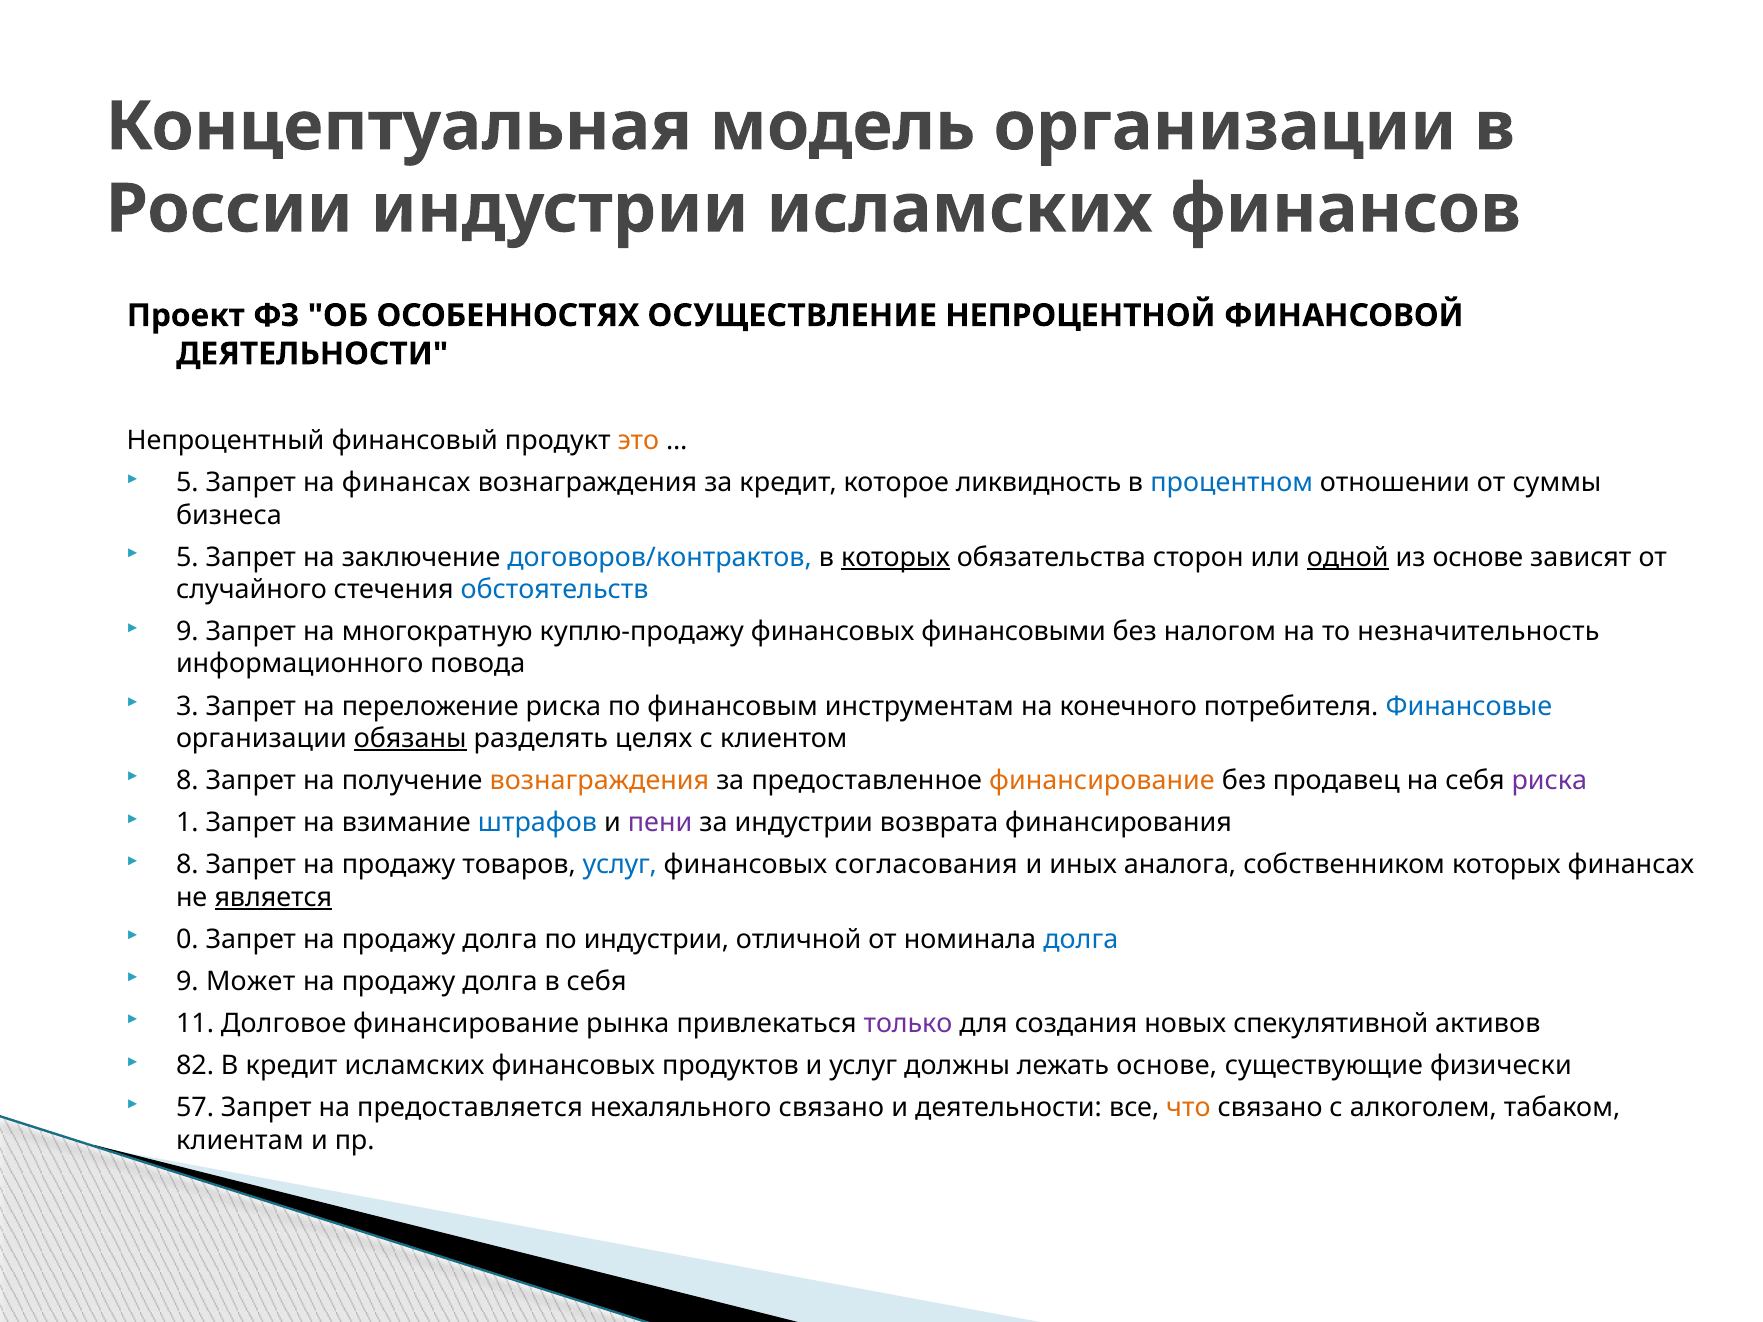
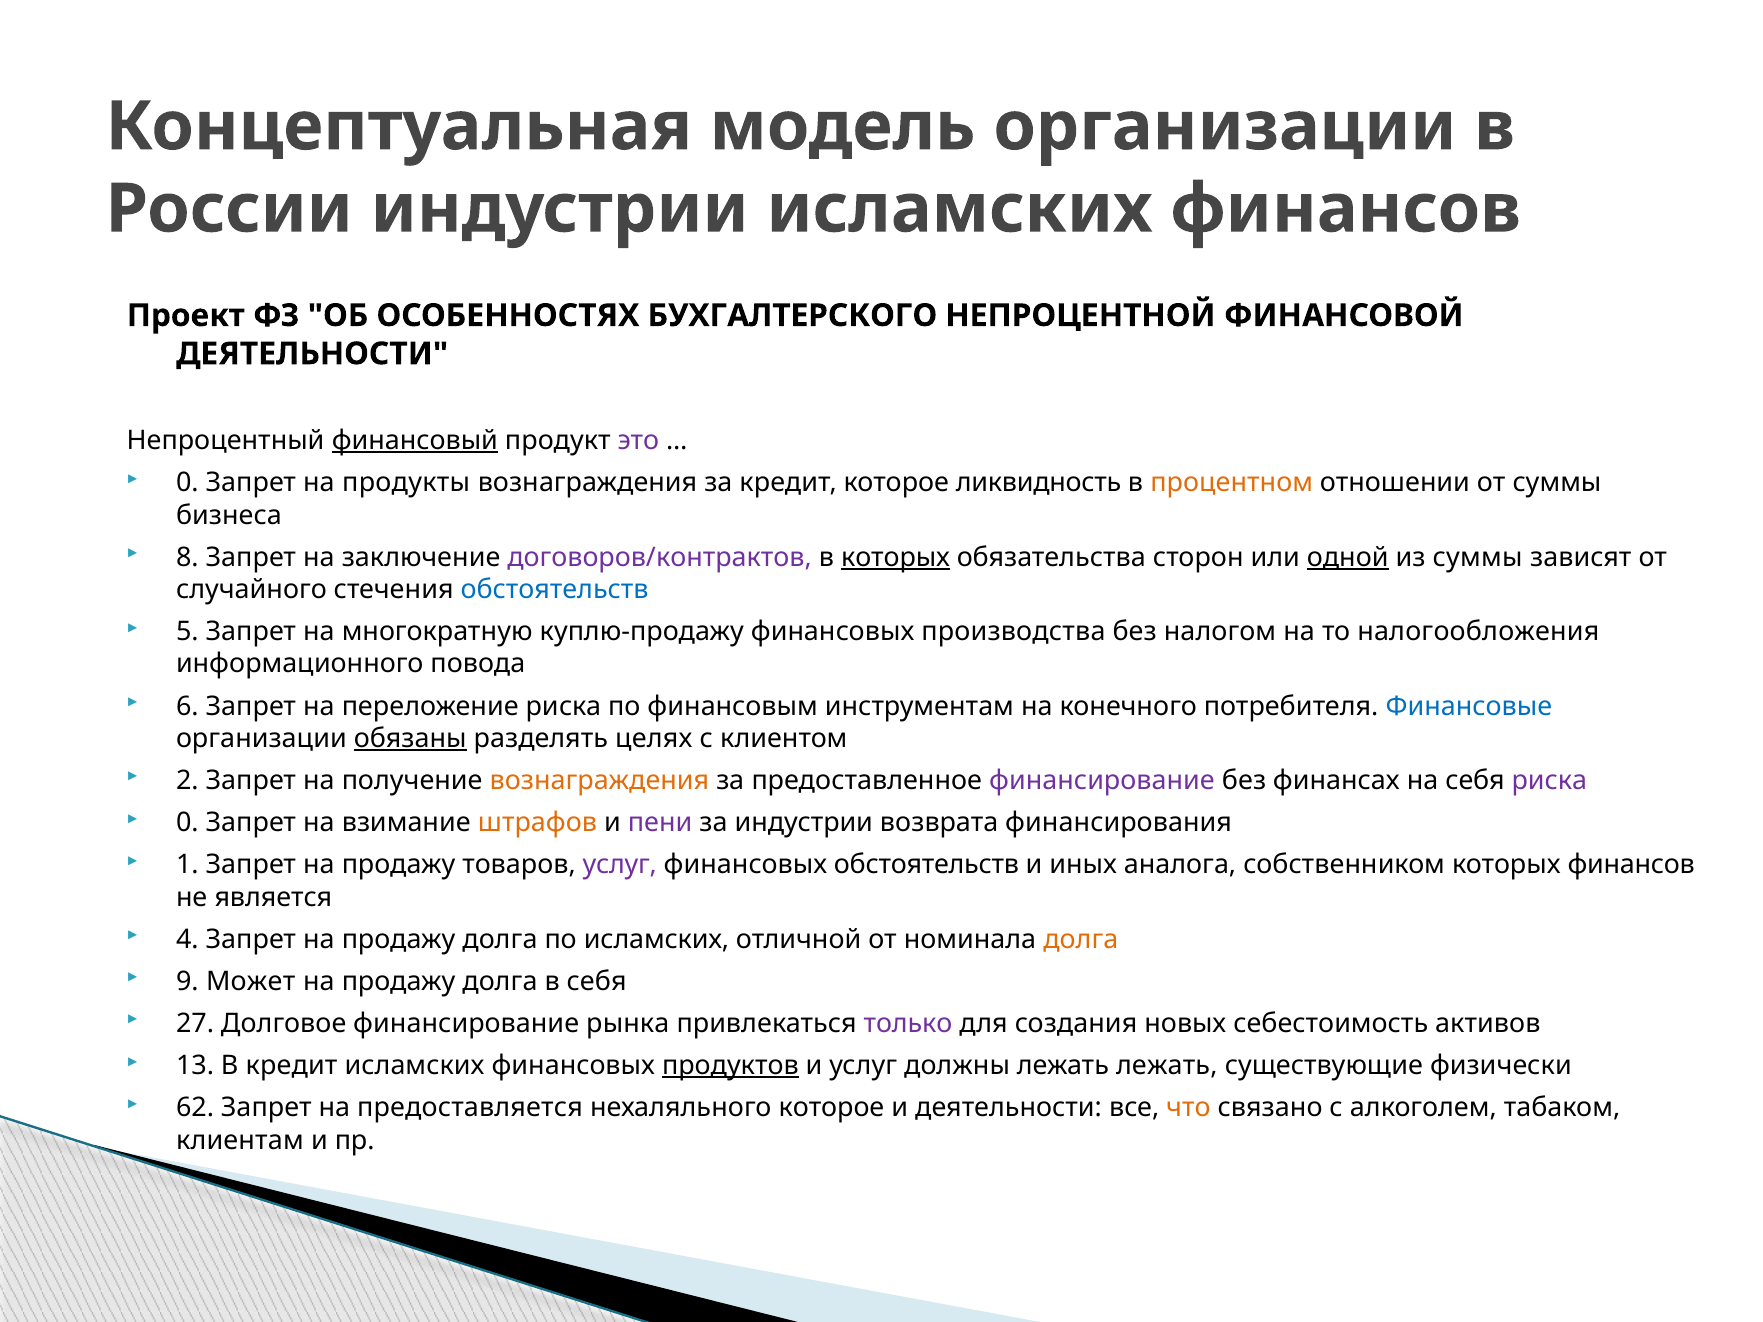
ОСУЩЕСТВЛЕНИЕ: ОСУЩЕСТВЛЕНИЕ -> БУХГАЛТЕРСКОГО
финансовый underline: none -> present
это colour: orange -> purple
5 at (187, 483): 5 -> 0
на финансах: финансах -> продукты
процентном colour: blue -> orange
5 at (187, 557): 5 -> 8
договоров/контрактов colour: blue -> purple
из основе: основе -> суммы
9 at (187, 632): 9 -> 5
финансовыми: финансовыми -> производства
незначительность: незначительность -> налогообложения
3: 3 -> 6
8 at (187, 781): 8 -> 2
финансирование at (1102, 781) colour: orange -> purple
продавец: продавец -> финансах
1 at (187, 823): 1 -> 0
штрафов colour: blue -> orange
8 at (187, 865): 8 -> 1
услуг at (620, 865) colour: blue -> purple
финансовых согласования: согласования -> обстоятельств
которых финансах: финансах -> финансов
является underline: present -> none
0: 0 -> 4
по индустрии: индустрии -> исламских
долга at (1081, 940) colour: blue -> orange
11: 11 -> 27
спекулятивной: спекулятивной -> себестоимость
82: 82 -> 13
продуктов underline: none -> present
лежать основе: основе -> лежать
57: 57 -> 62
нехаляльного связано: связано -> которое
